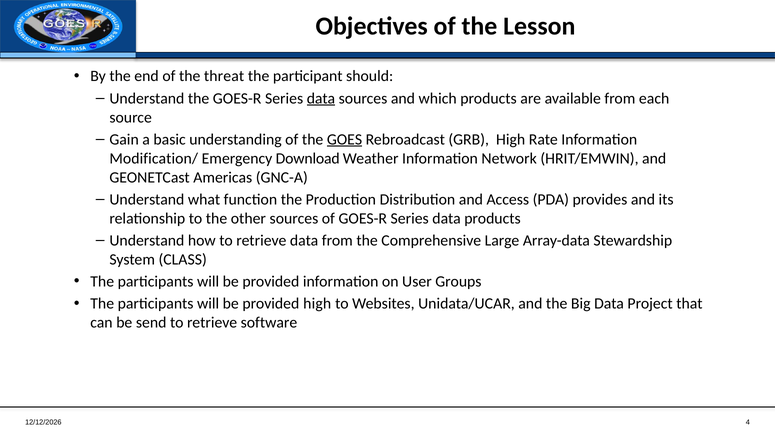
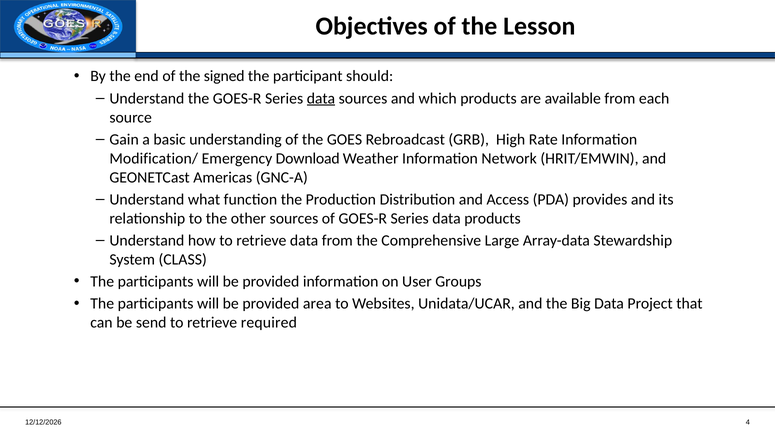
threat: threat -> signed
GOES underline: present -> none
provided high: high -> area
software: software -> required
